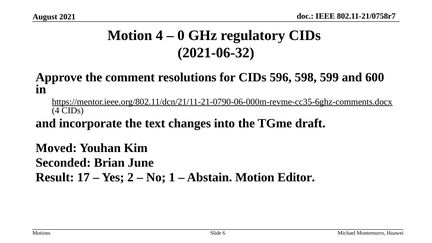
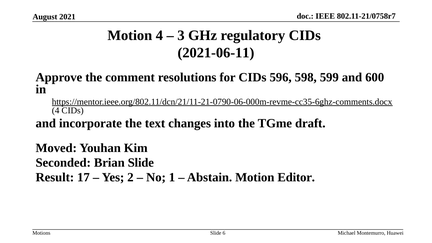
0: 0 -> 3
2021-06-32: 2021-06-32 -> 2021-06-11
Brian June: June -> Slide
